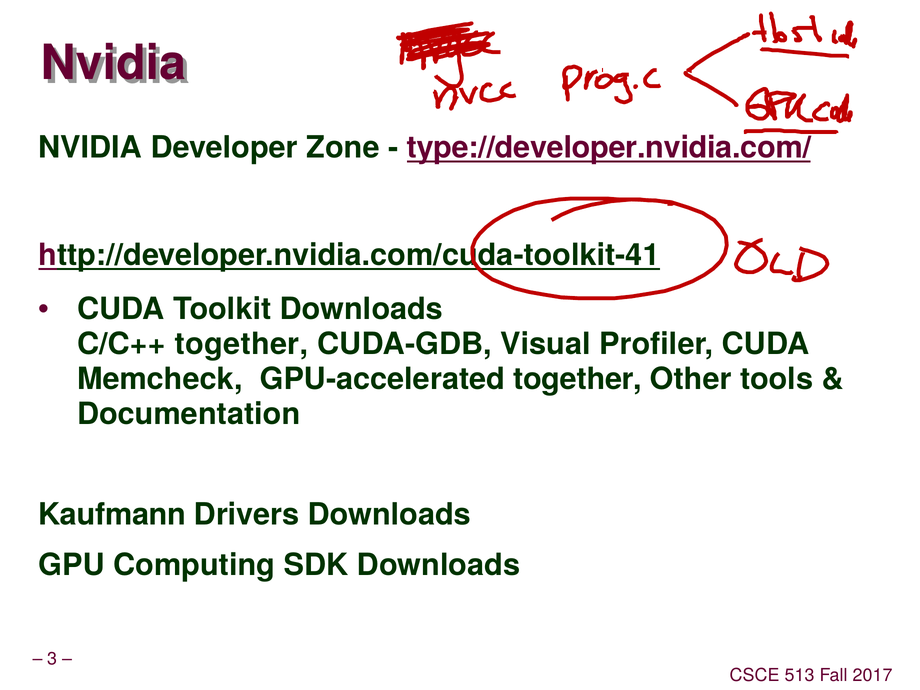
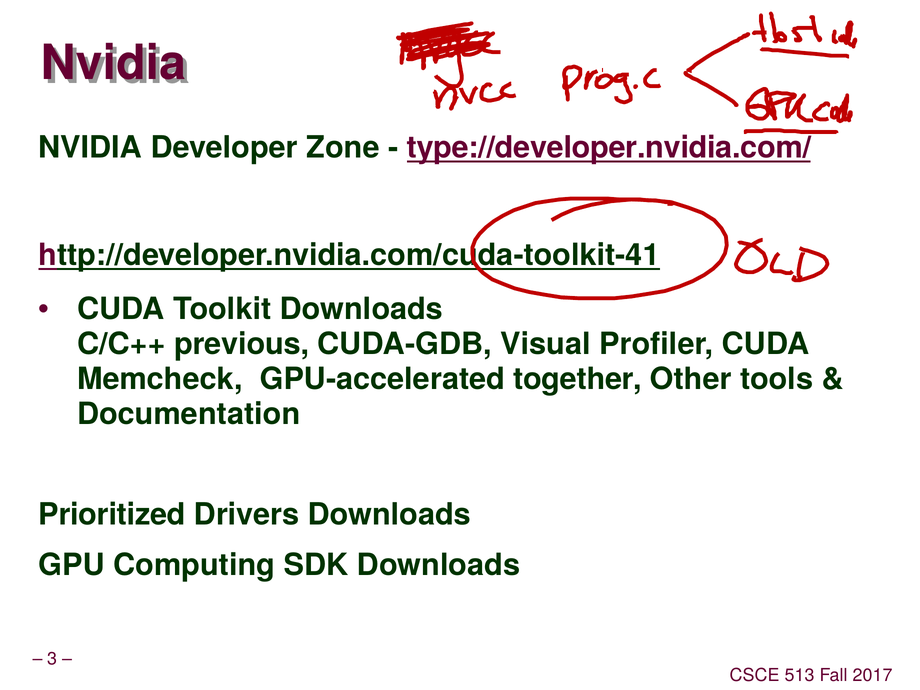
C/C++ together: together -> previous
Kaufmann: Kaufmann -> Prioritized
